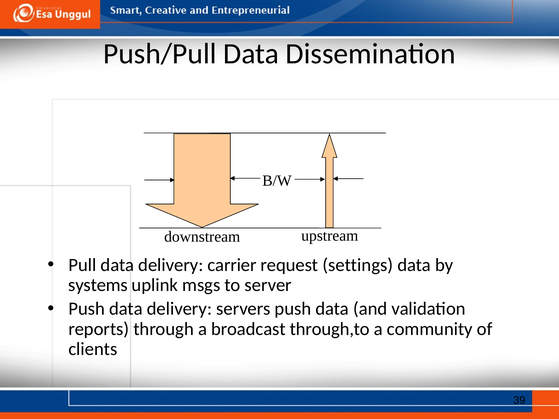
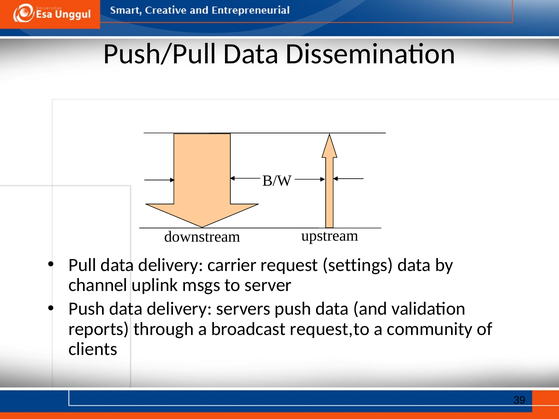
systems: systems -> channel
through,to: through,to -> request,to
